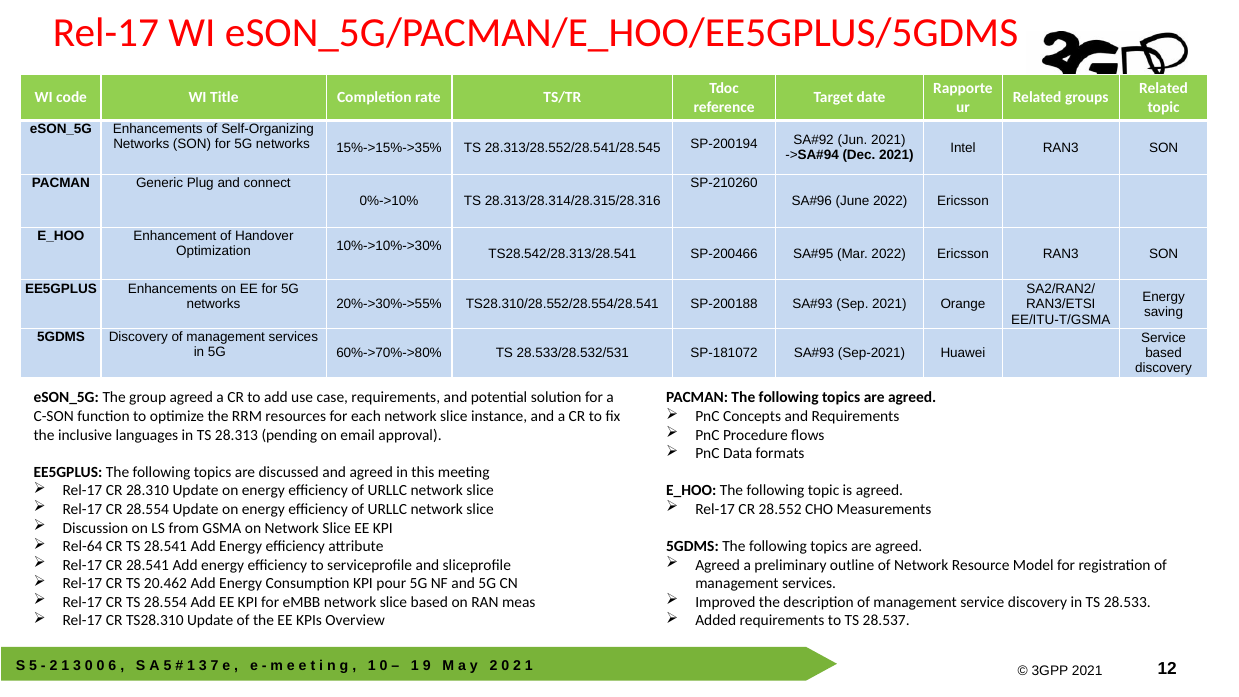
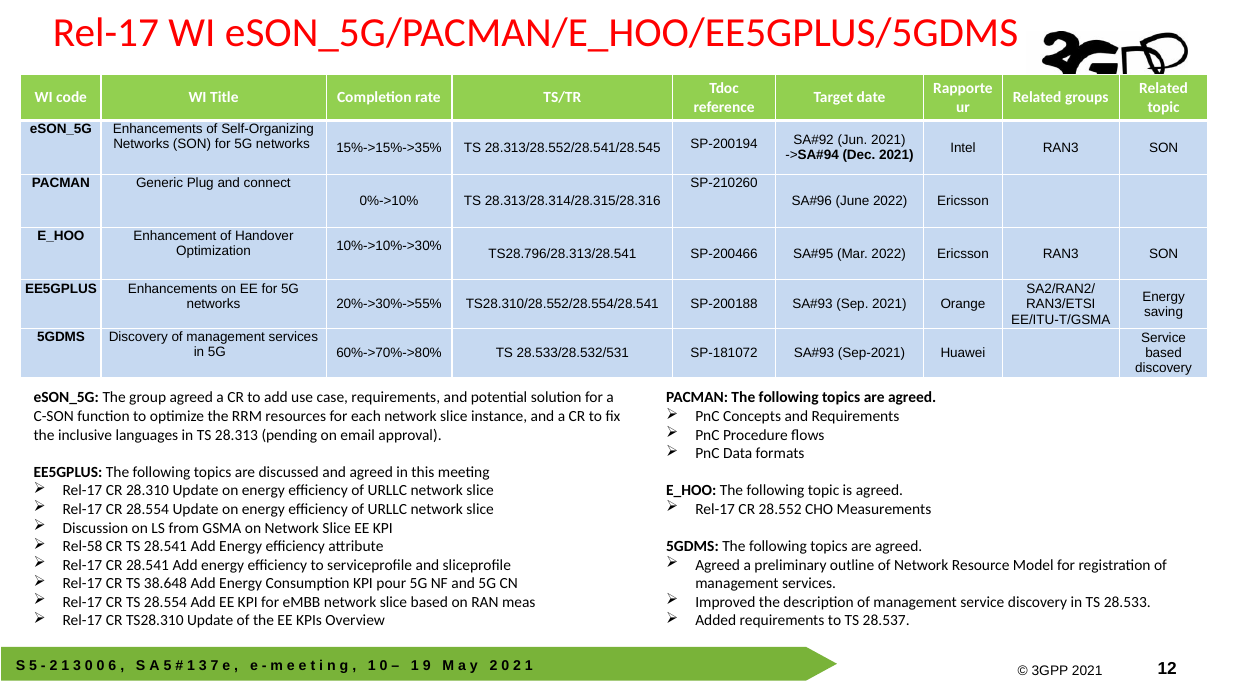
TS28.542/28.313/28.541: TS28.542/28.313/28.541 -> TS28.796/28.313/28.541
Rel-64: Rel-64 -> Rel-58
20.462: 20.462 -> 38.648
